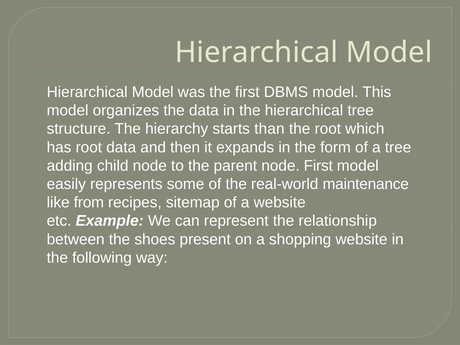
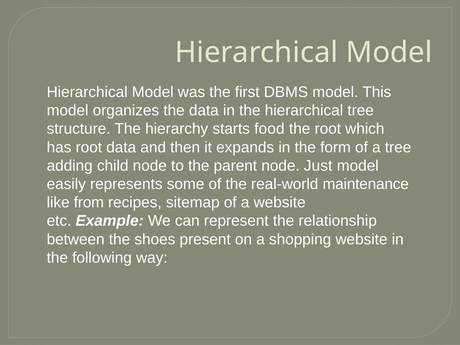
than: than -> food
node First: First -> Just
